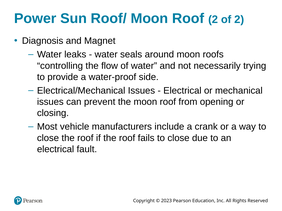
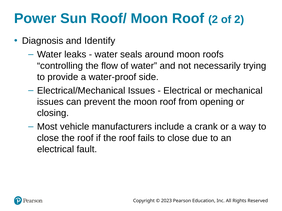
Magnet: Magnet -> Identify
